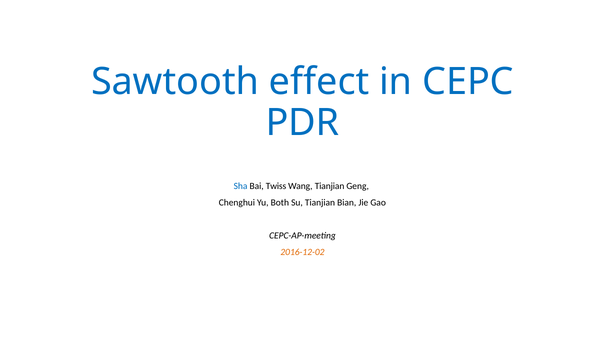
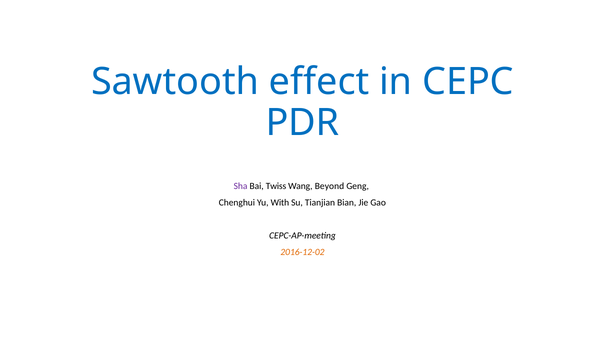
Sha colour: blue -> purple
Wang Tianjian: Tianjian -> Beyond
Both: Both -> With
